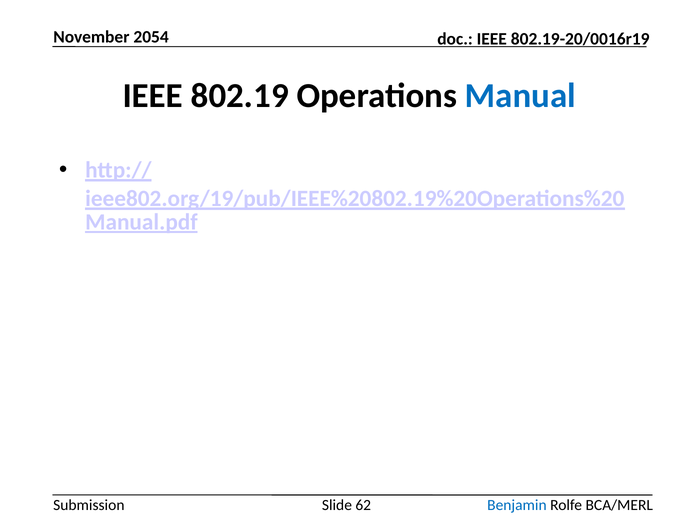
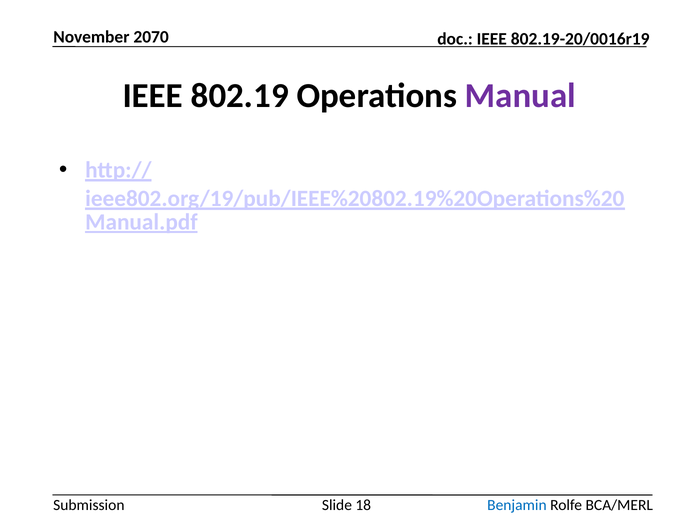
2054: 2054 -> 2070
Manual colour: blue -> purple
62: 62 -> 18
